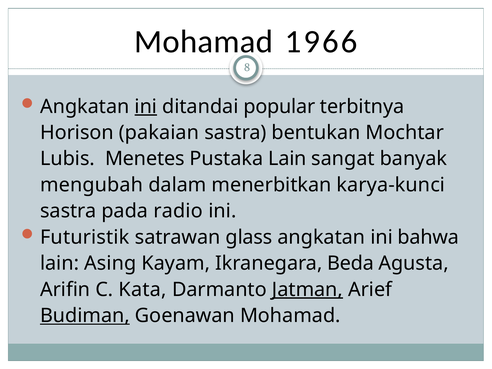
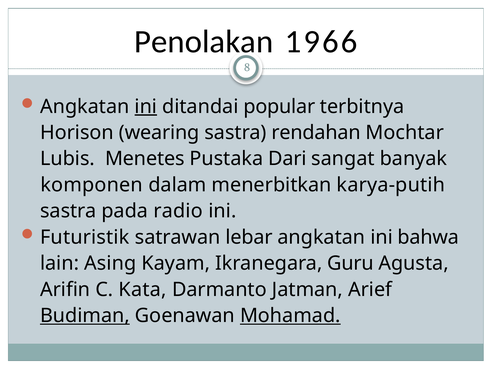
Mohamad at (204, 42): Mohamad -> Penolakan
pakaian: pakaian -> wearing
bentukan: bentukan -> rendahan
Pustaka Lain: Lain -> Dari
mengubah: mengubah -> komponen
karya-kunci: karya-kunci -> karya-putih
glass: glass -> lebar
Beda: Beda -> Guru
Jatman underline: present -> none
Mohamad at (290, 316) underline: none -> present
